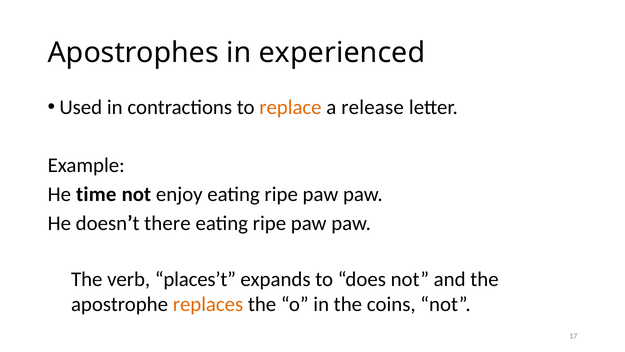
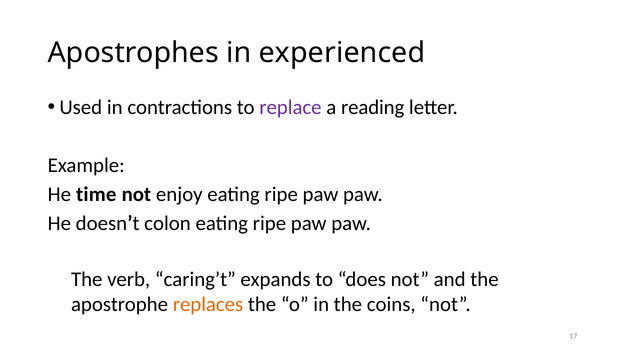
replace colour: orange -> purple
release: release -> reading
there: there -> colon
places’t: places’t -> caring’t
